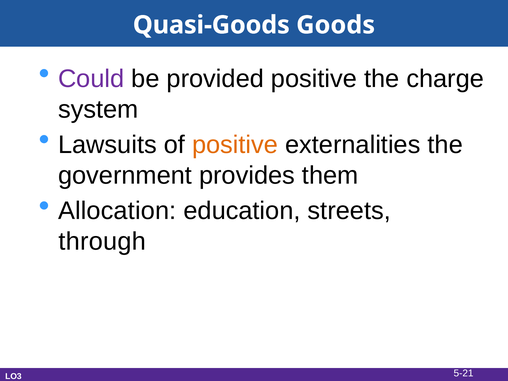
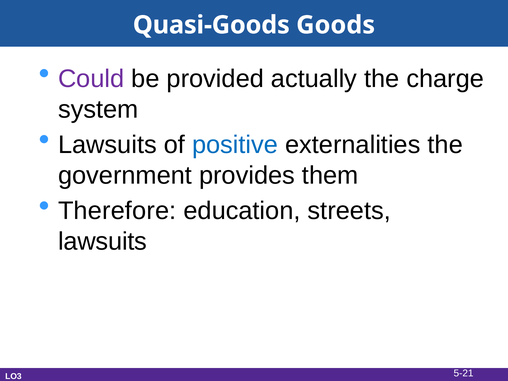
provided positive: positive -> actually
positive at (235, 145) colour: orange -> blue
Allocation: Allocation -> Therefore
through at (102, 241): through -> lawsuits
